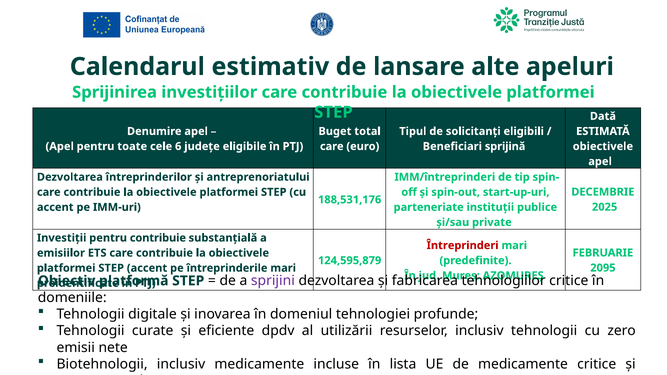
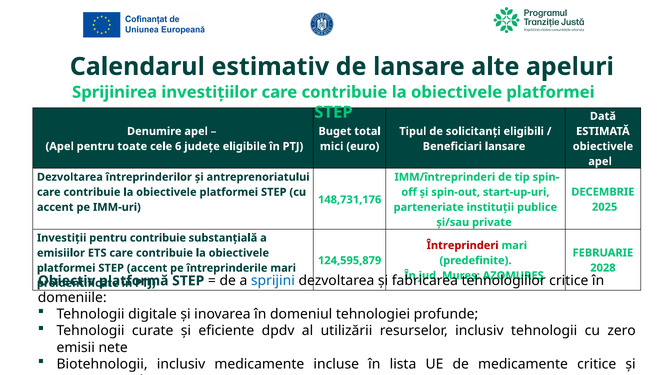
care at (332, 146): care -> mici
Beneficiari sprijină: sprijină -> lansare
188,531,176: 188,531,176 -> 148,731,176
2095: 2095 -> 2028
sprijini colour: purple -> blue
